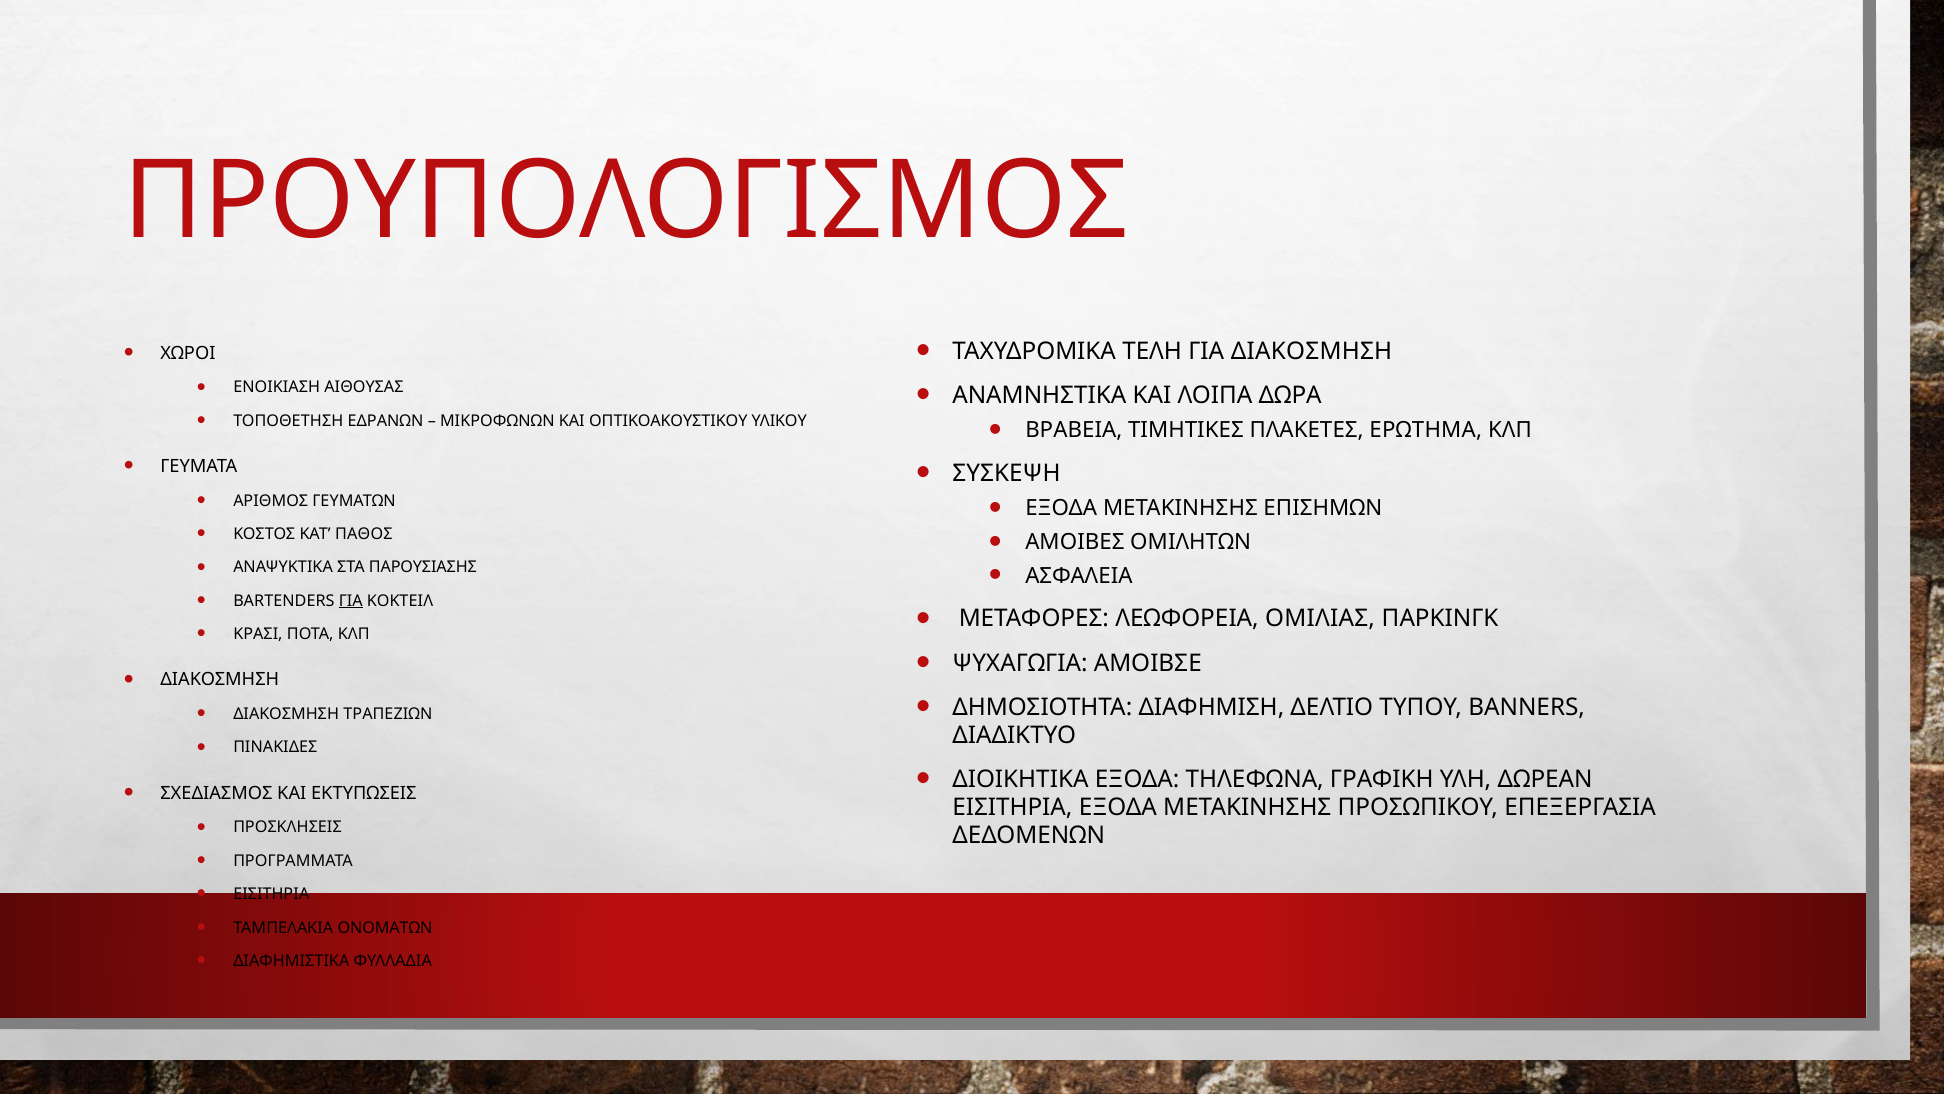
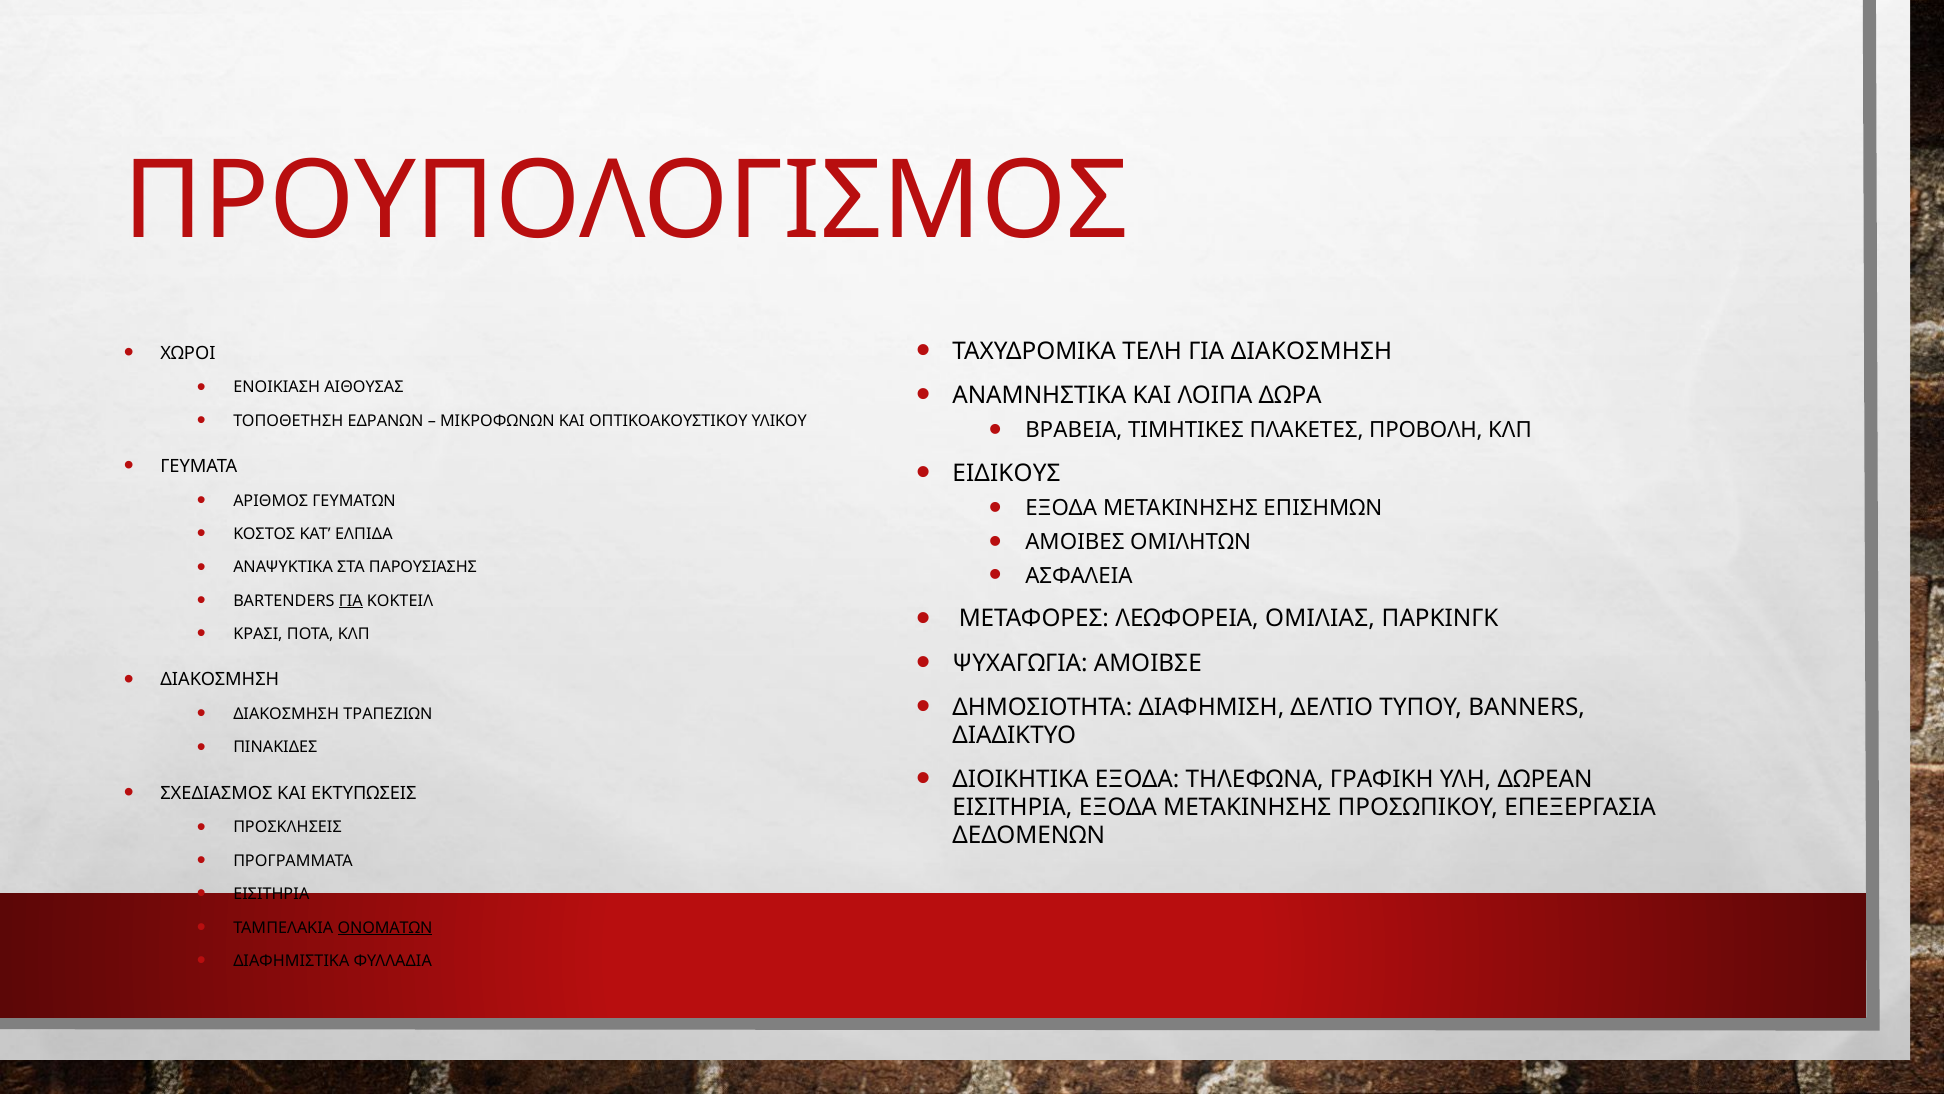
ΕΡΩΤΗΜΑ: ΕΡΩΤΗΜΑ -> ΠΡΟΒΟΛΗ
ΣΥΣΚΕΨΗ: ΣΥΣΚΕΨΗ -> ΕΙΔΙΚΟΥΣ
ΠΑΘΟΣ: ΠΑΘΟΣ -> ΕΛΠΙΔΑ
ΟΝΟΜΑΤΩΝ underline: none -> present
